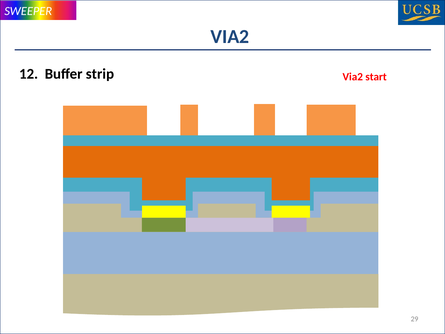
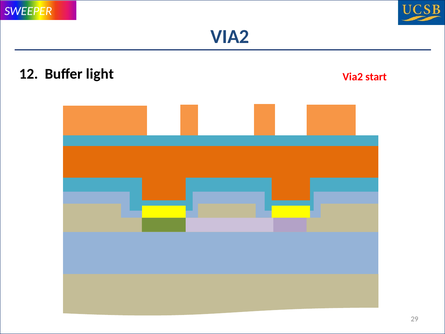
strip: strip -> light
